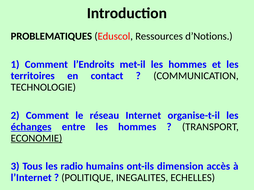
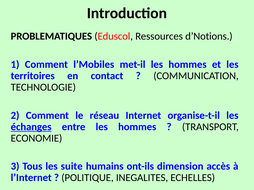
l’Endroits: l’Endroits -> l’Mobiles
ECONOMIE underline: present -> none
radio: radio -> suite
